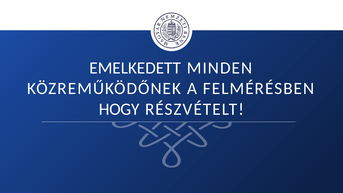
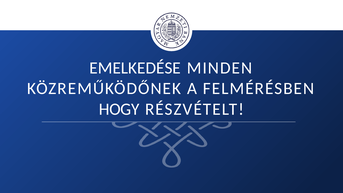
EMELKEDETT: EMELKEDETT -> EMELKEDÉSE
